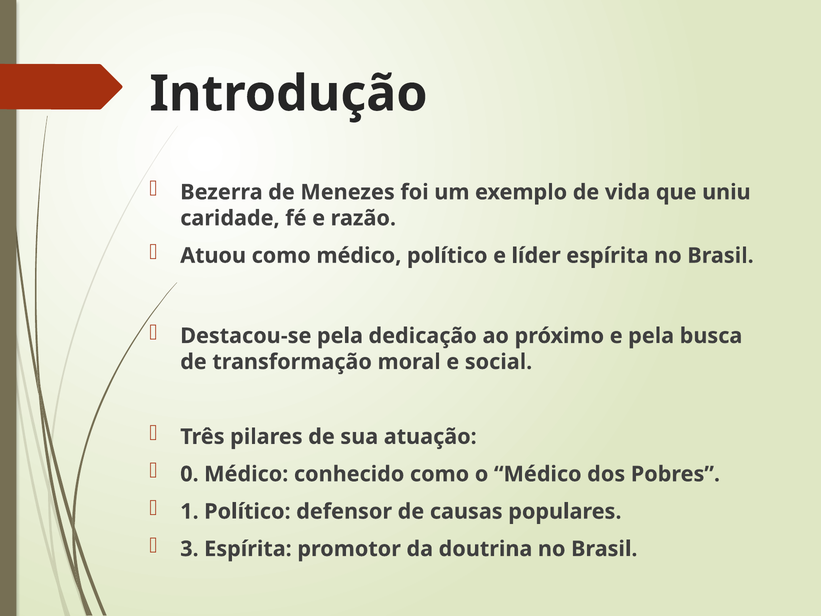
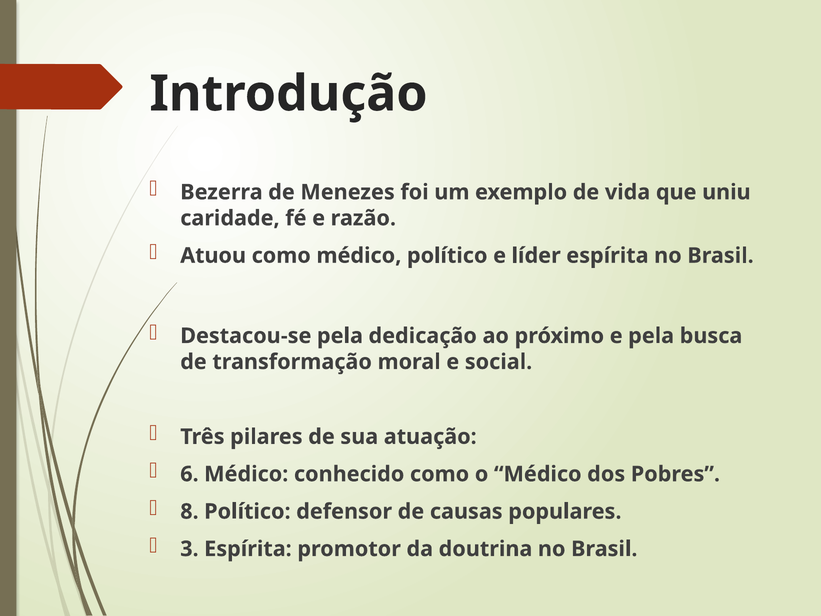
0: 0 -> 6
1: 1 -> 8
